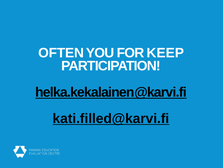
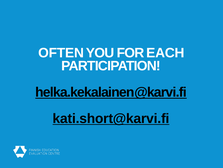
KEEP: KEEP -> EACH
kati.filled@karvi.fi: kati.filled@karvi.fi -> kati.short@karvi.fi
